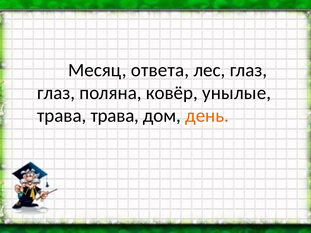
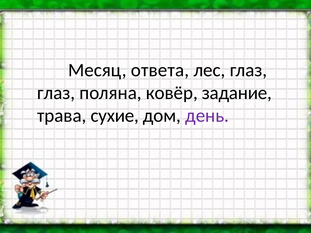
унылые: унылые -> задание
трава трава: трава -> сухие
день colour: orange -> purple
